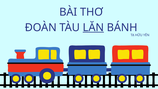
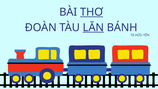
THƠ underline: none -> present
